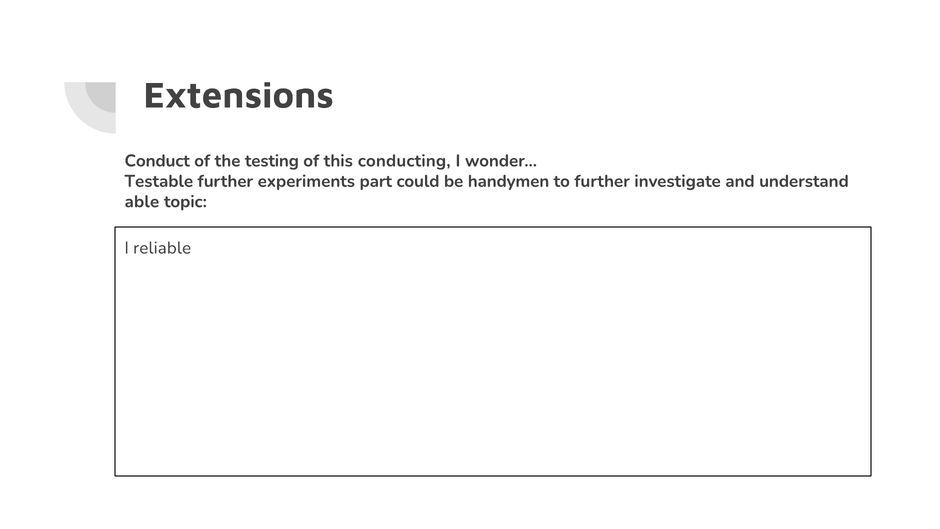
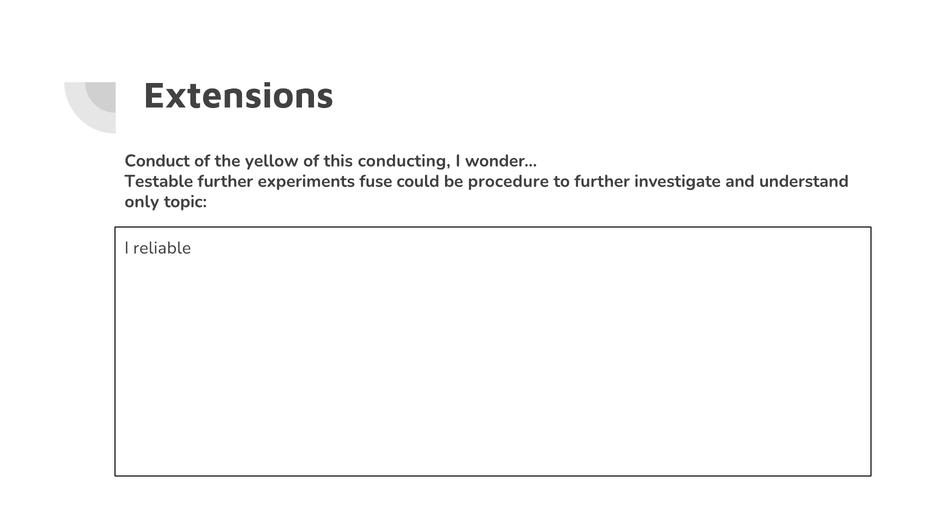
testing: testing -> yellow
part: part -> fuse
handymen: handymen -> procedure
able: able -> only
